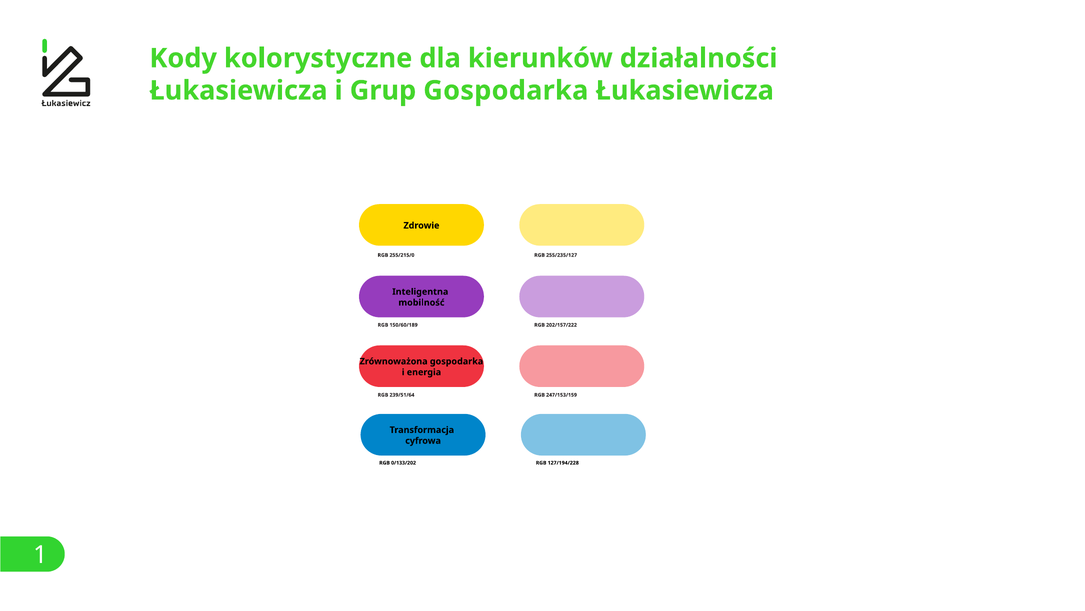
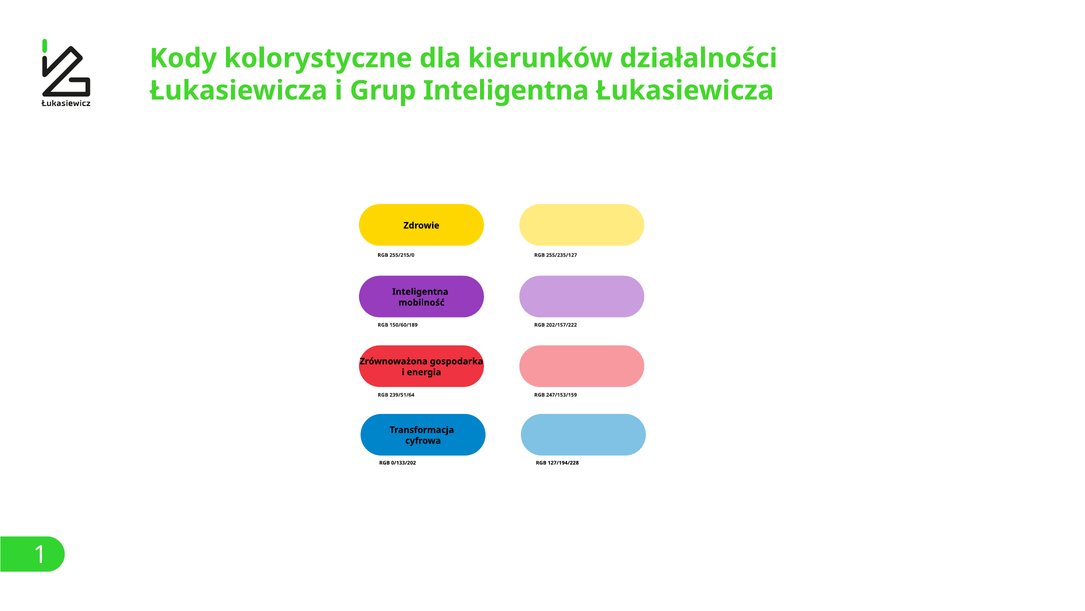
Grup Gospodarka: Gospodarka -> Inteligentna
